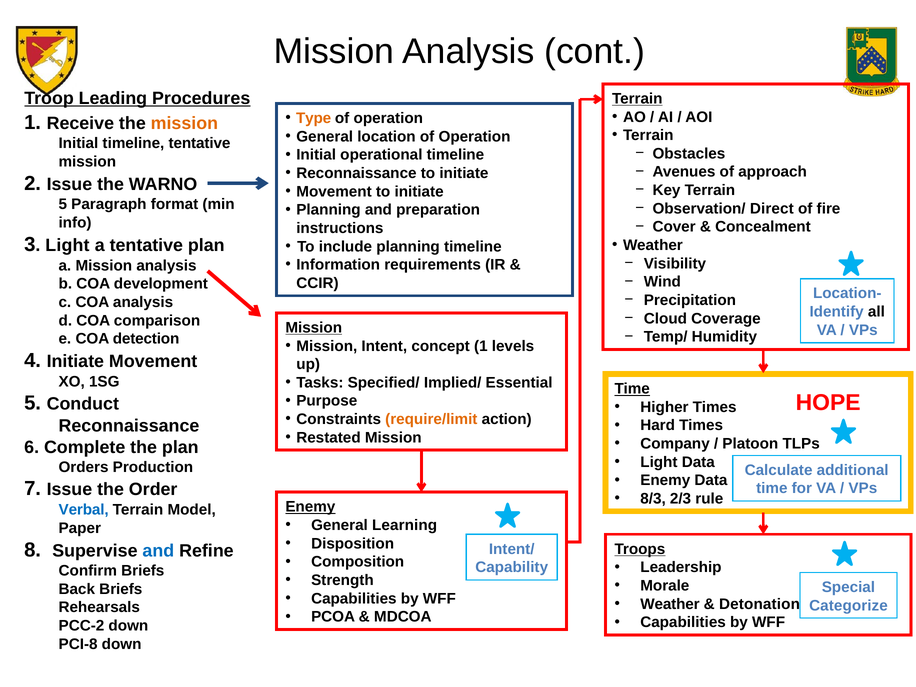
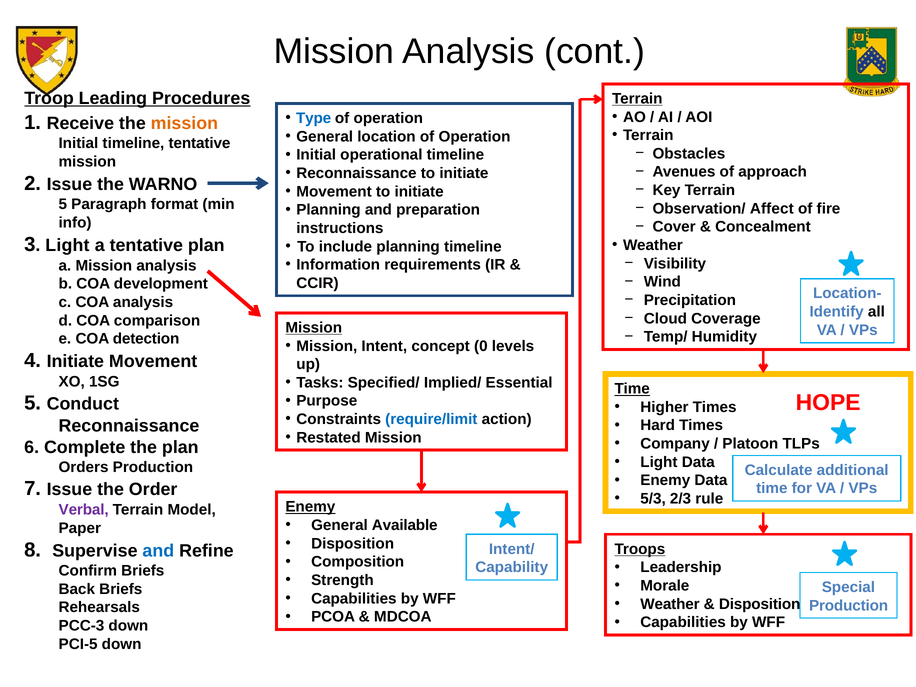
Type colour: orange -> blue
Direct: Direct -> Affect
concept 1: 1 -> 0
require/limit colour: orange -> blue
8/3: 8/3 -> 5/3
Verbal colour: blue -> purple
Learning: Learning -> Available
Detonation at (760, 604): Detonation -> Disposition
Categorize at (848, 606): Categorize -> Production
PCC-2: PCC-2 -> PCC-3
PCI-8: PCI-8 -> PCI-5
